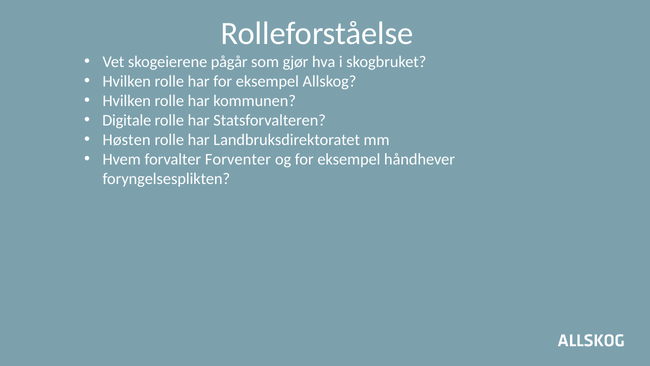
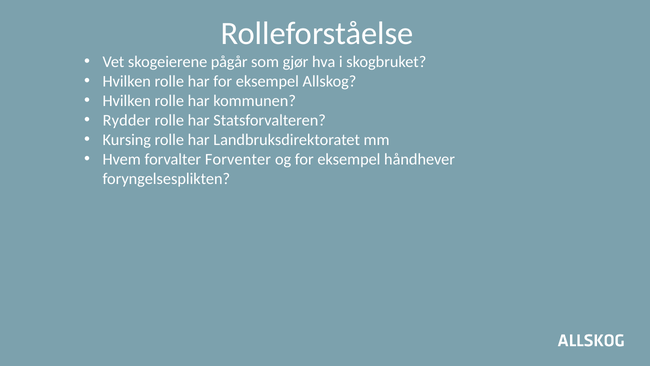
Digitale: Digitale -> Rydder
Høsten: Høsten -> Kursing
